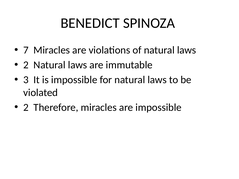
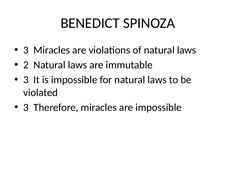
7 at (26, 50): 7 -> 3
2 at (26, 108): 2 -> 3
